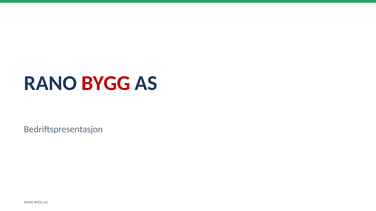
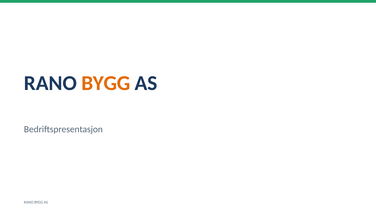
BYGG at (106, 83) colour: red -> orange
